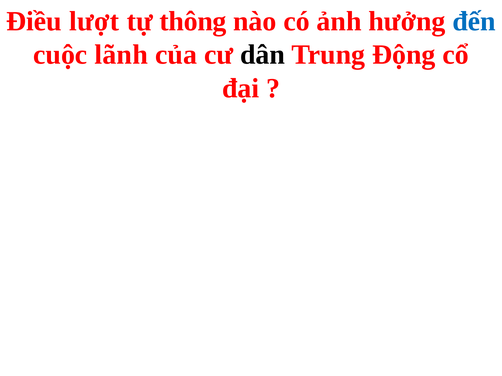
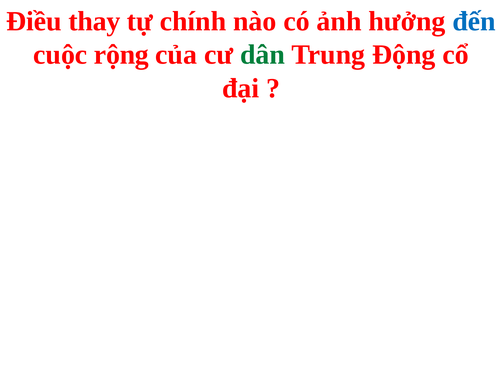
lượt: lượt -> thay
thông: thông -> chính
lãnh: lãnh -> rộng
dân colour: black -> green
